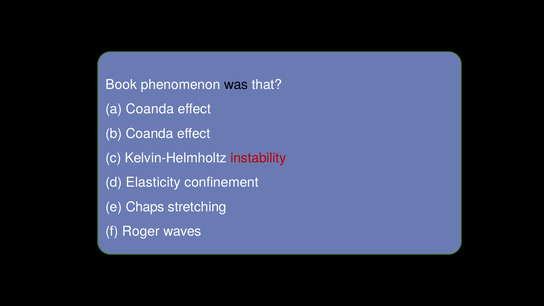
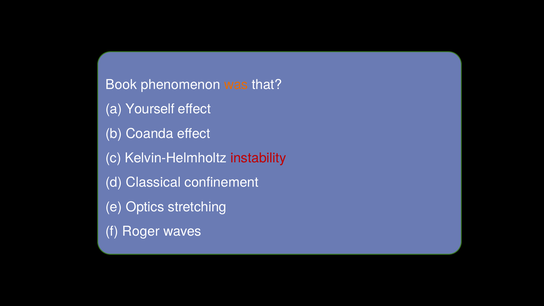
was colour: black -> orange
a Coanda: Coanda -> Yourself
Elasticity: Elasticity -> Classical
Chaps: Chaps -> Optics
